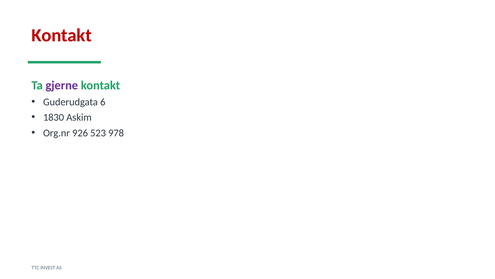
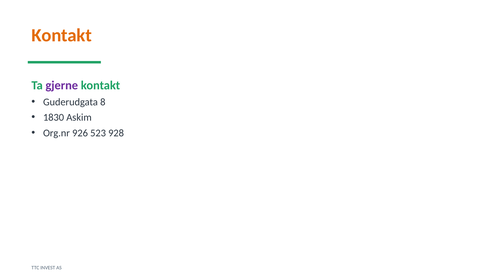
Kontakt at (62, 35) colour: red -> orange
6: 6 -> 8
978: 978 -> 928
